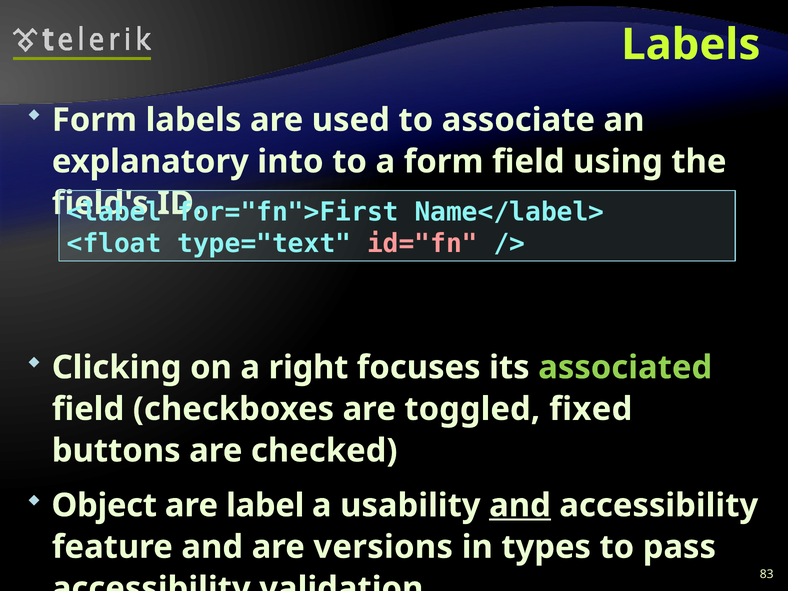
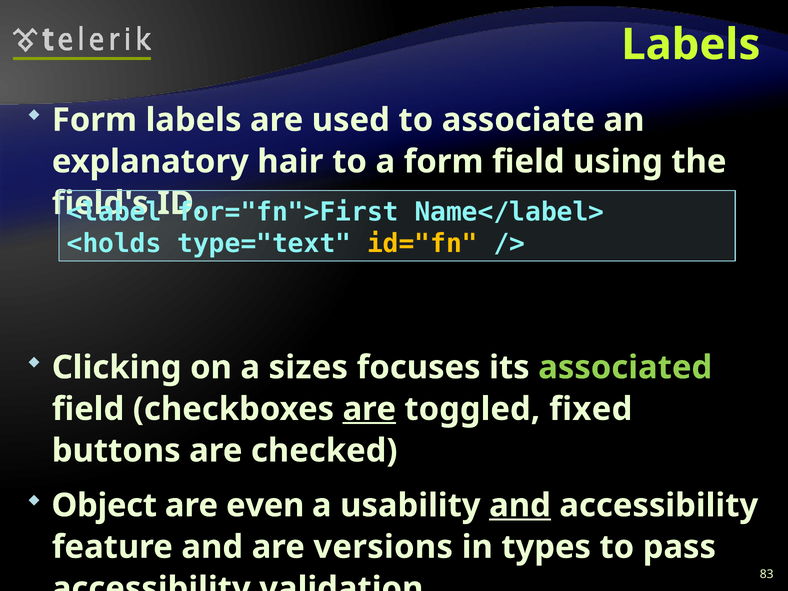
into: into -> hair
<float: <float -> <holds
id="fn colour: pink -> yellow
right: right -> sizes
are at (369, 409) underline: none -> present
label: label -> even
